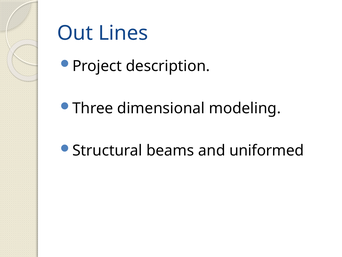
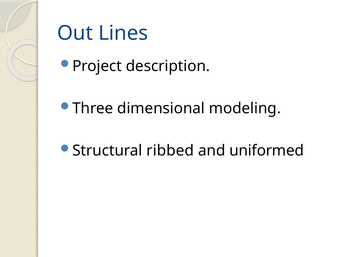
beams: beams -> ribbed
